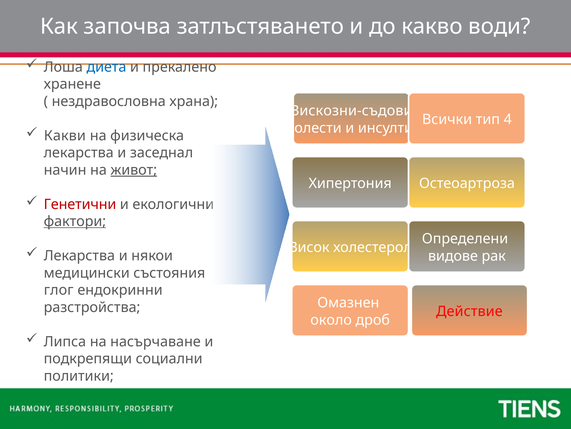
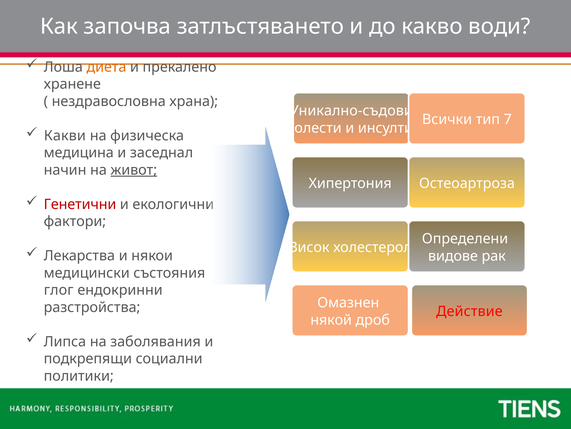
диета colour: blue -> orange
Вискозни-съдови: Вискозни-съдови -> Уникално-съдови
4: 4 -> 7
лекарства at (79, 153): лекарства -> медицина
фактори underline: present -> none
около: около -> някой
насърчаване: насърчаване -> заболявания
